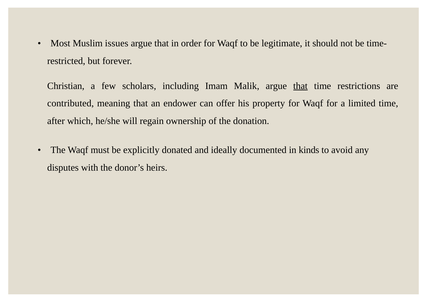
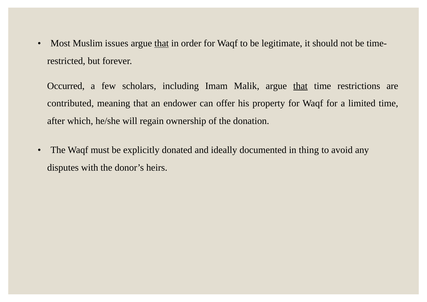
that at (162, 43) underline: none -> present
Christian: Christian -> Occurred
kinds: kinds -> thing
